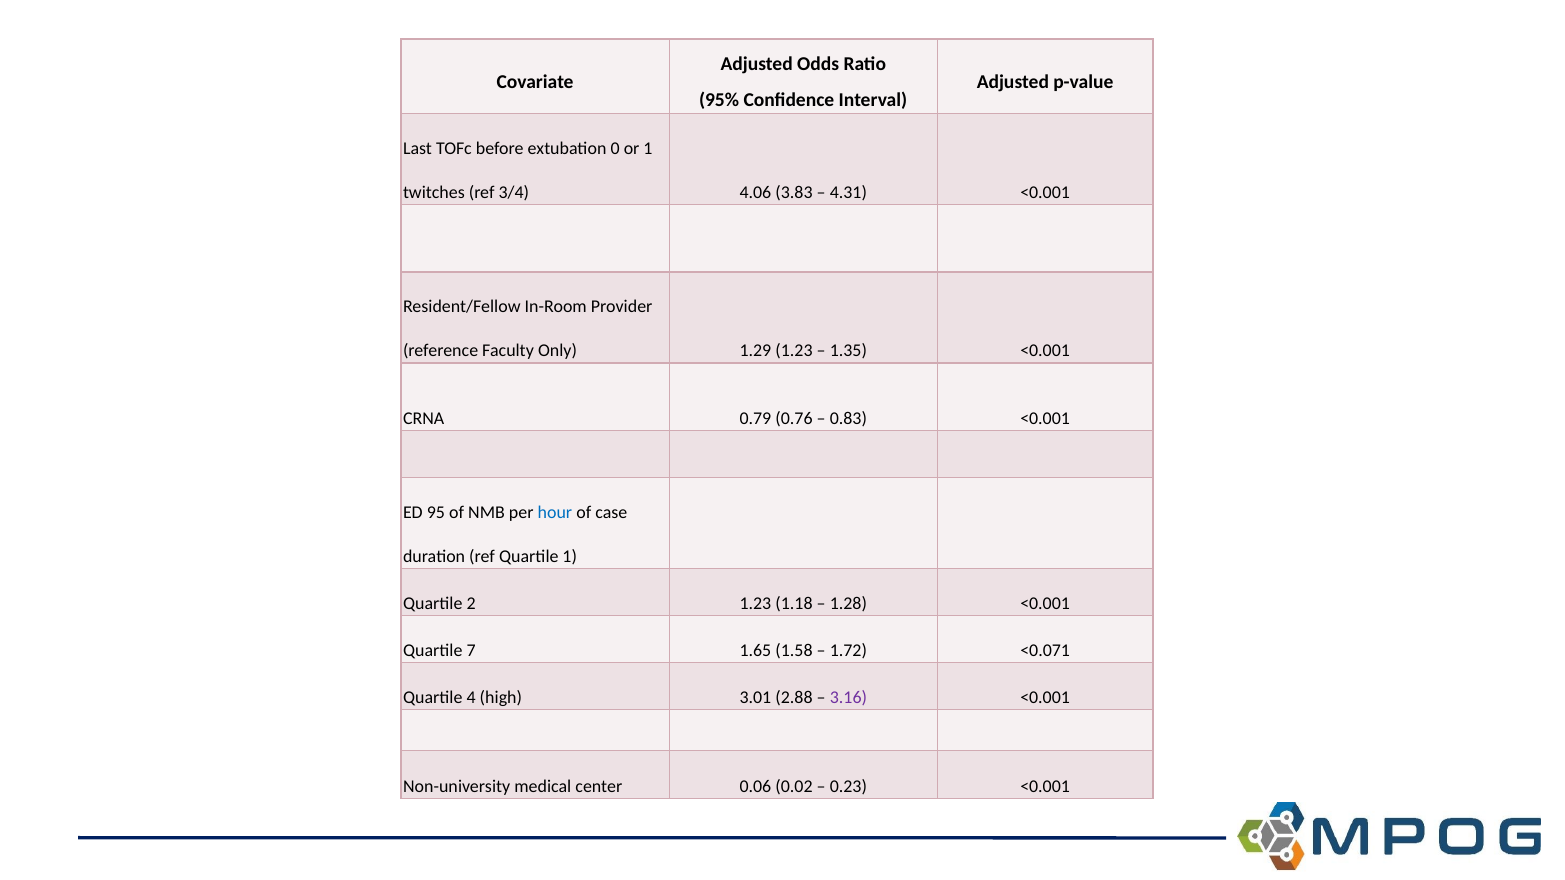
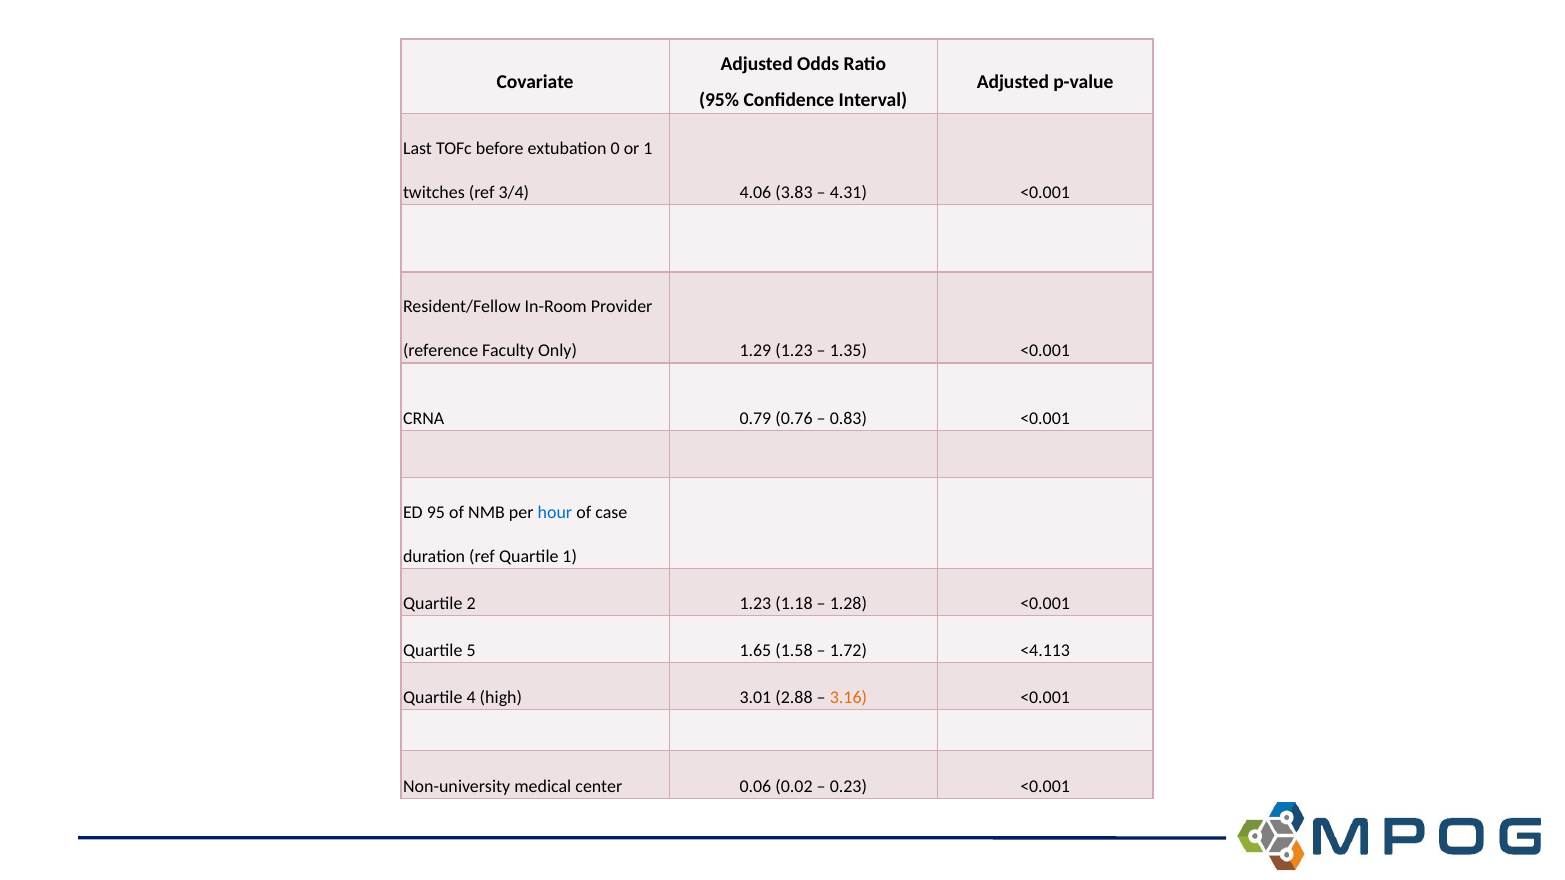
7: 7 -> 5
<0.071: <0.071 -> <4.113
3.16 colour: purple -> orange
